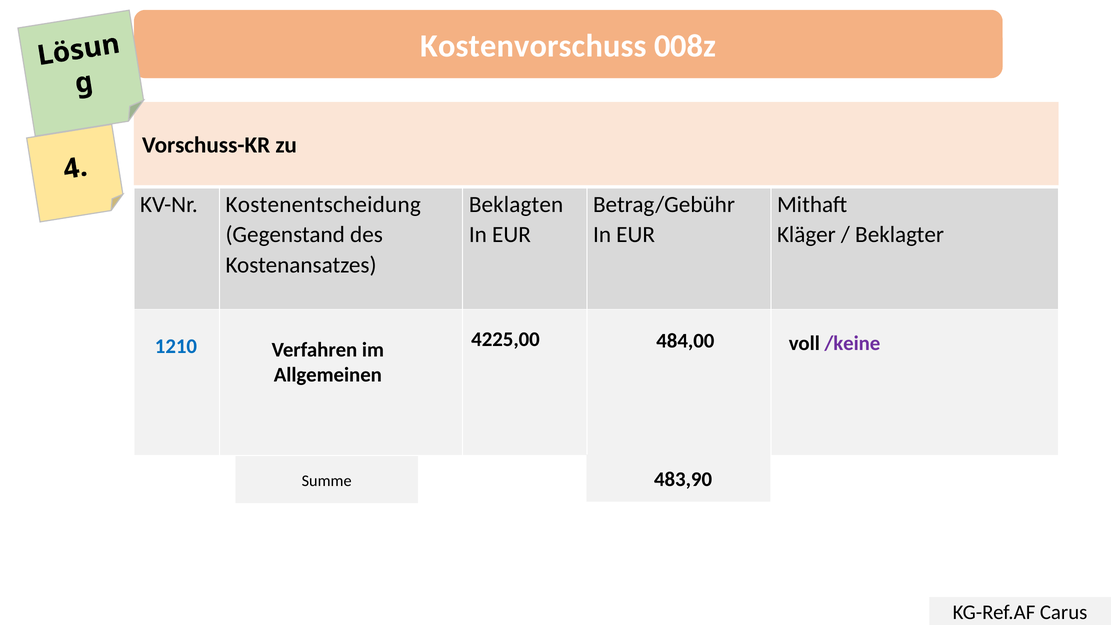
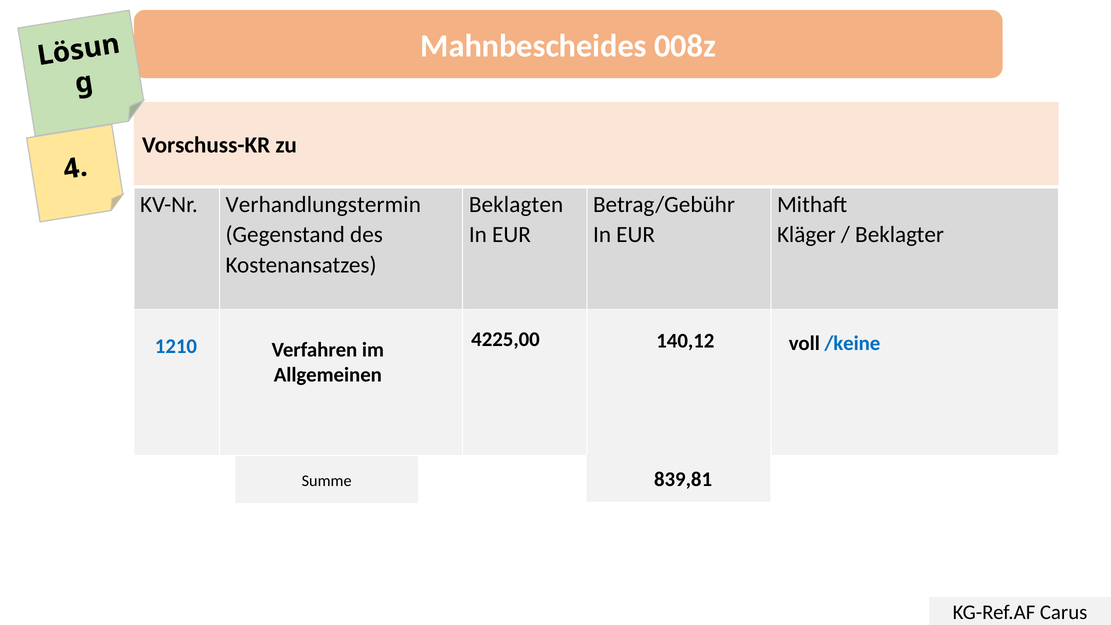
Kostenvorschuss: Kostenvorschuss -> Mahnbescheides
Kostenentscheidung: Kostenentscheidung -> Verhandlungstermin
484,00: 484,00 -> 140,12
/keine colour: purple -> blue
483,90: 483,90 -> 839,81
